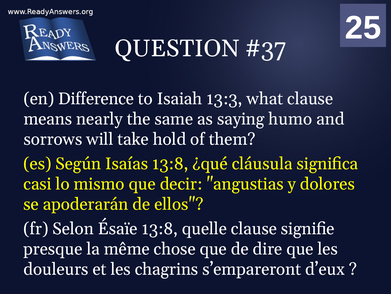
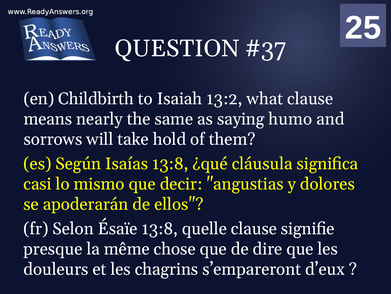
Difference: Difference -> Childbirth
13:3: 13:3 -> 13:2
